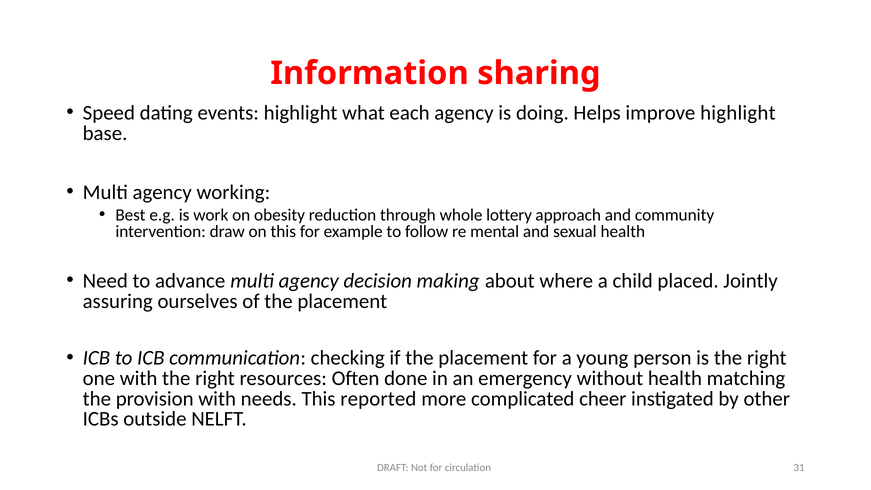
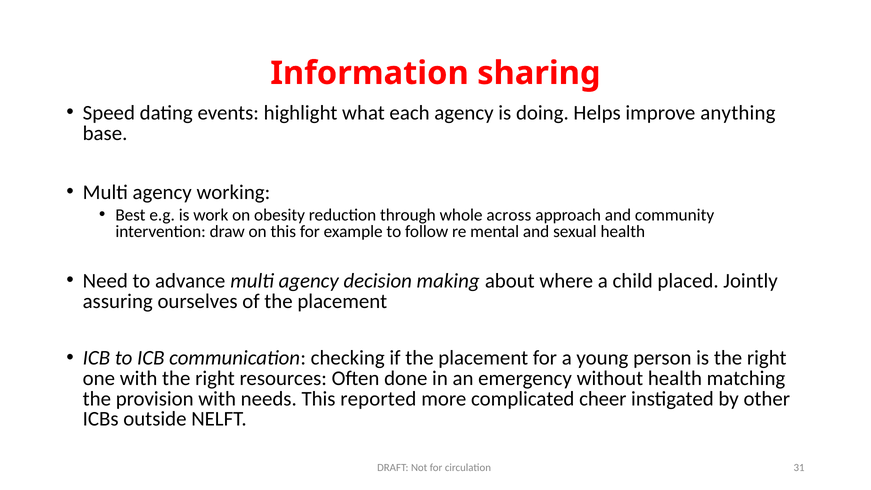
improve highlight: highlight -> anything
lottery: lottery -> across
